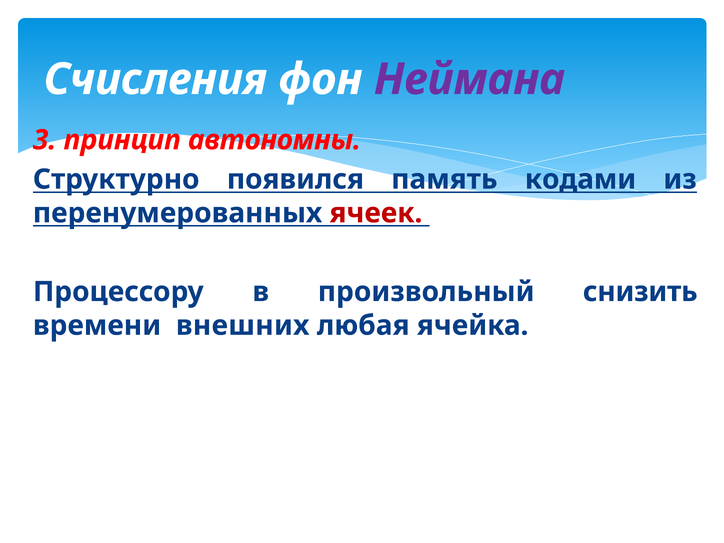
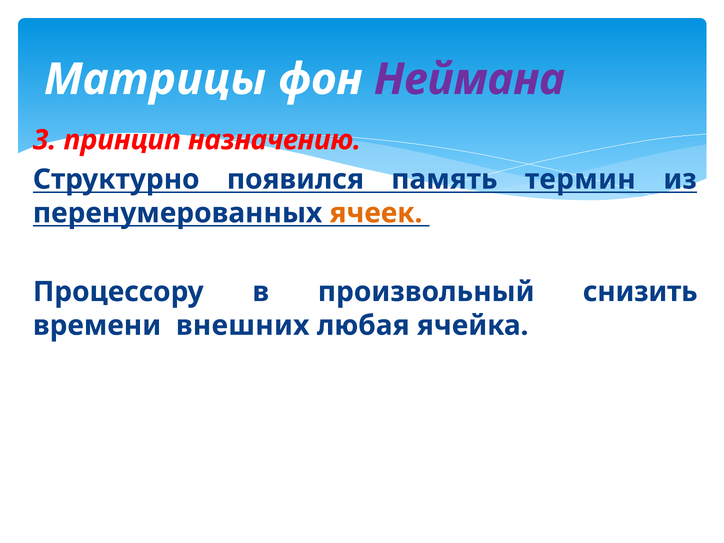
Счисления: Счисления -> Матрицы
автономны: автономны -> назначению
кодами: кодами -> термин
ячеек colour: red -> orange
